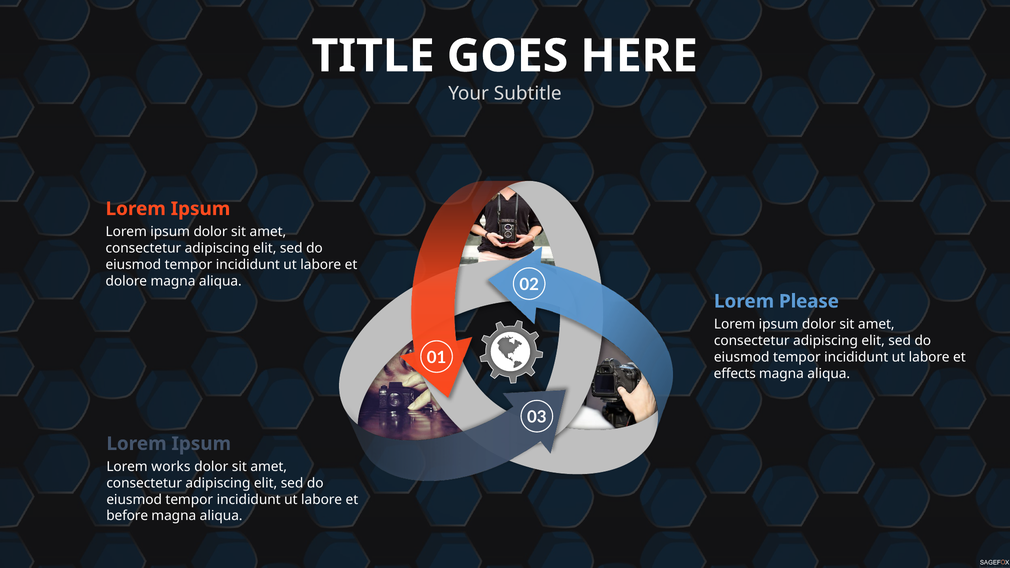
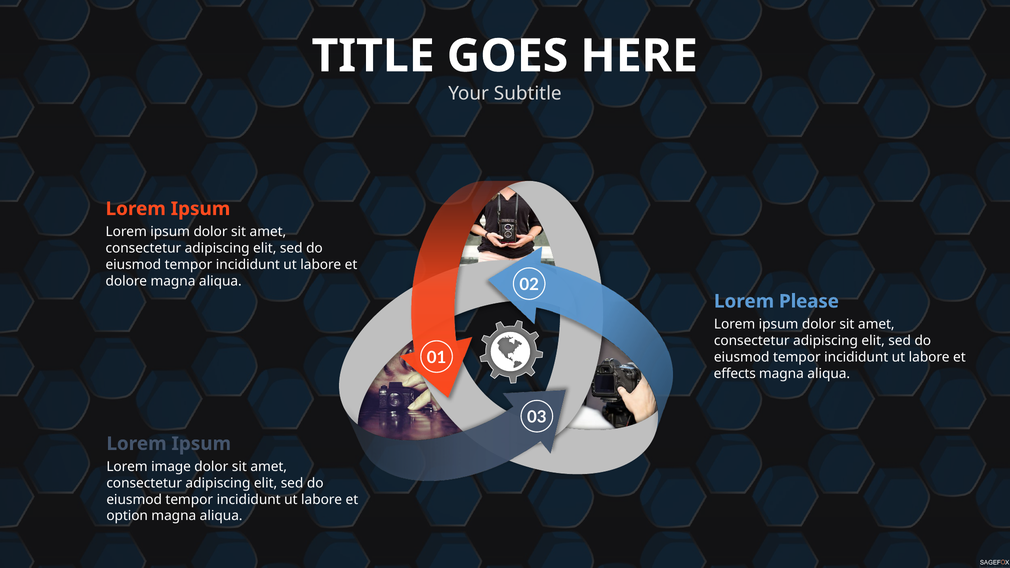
works: works -> image
before: before -> option
